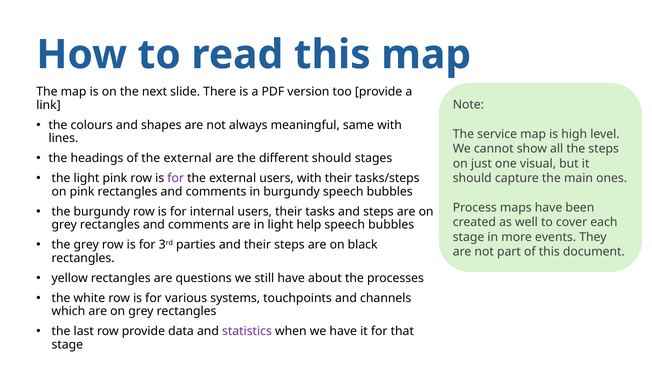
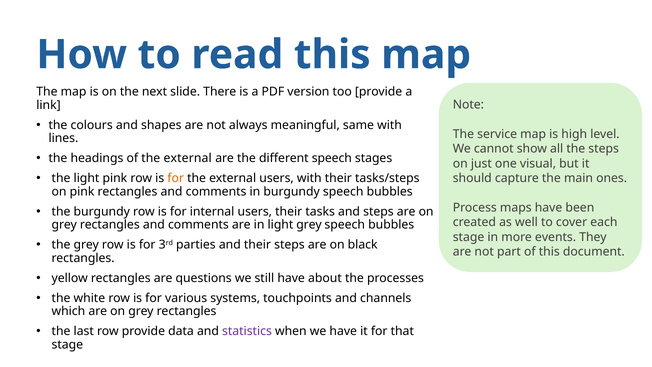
different should: should -> speech
for at (176, 178) colour: purple -> orange
light help: help -> grey
